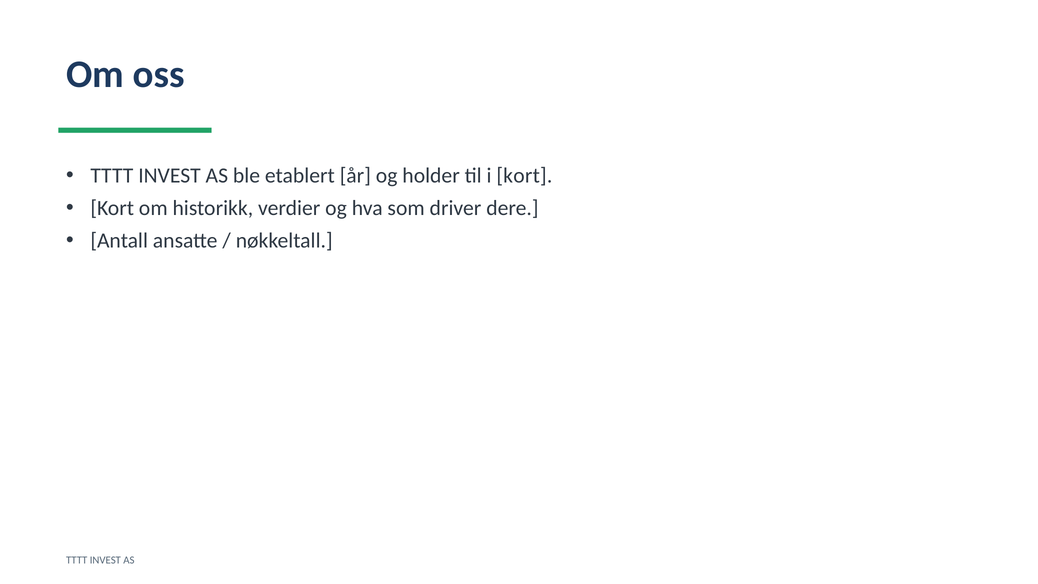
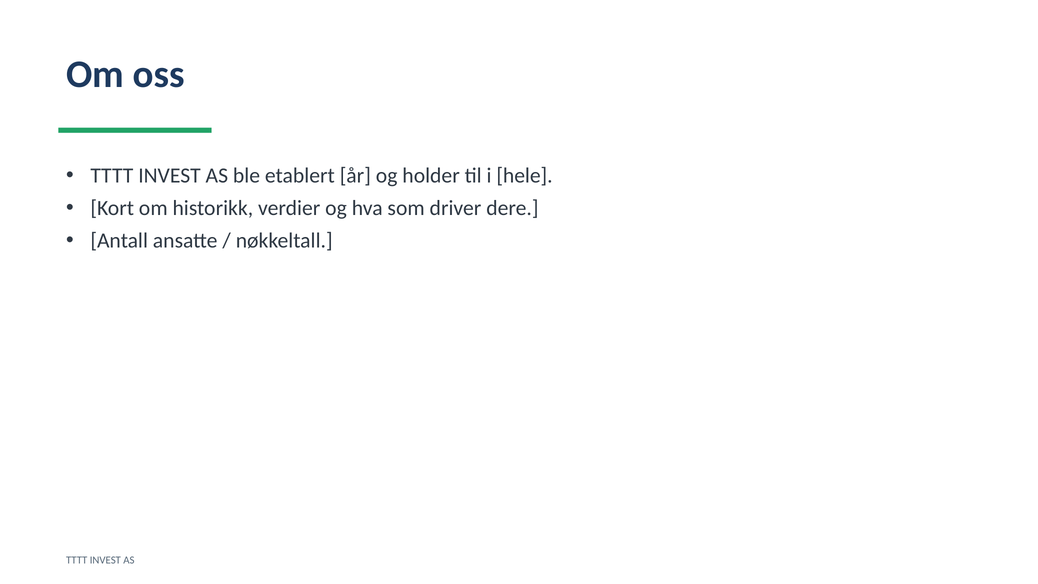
i kort: kort -> hele
